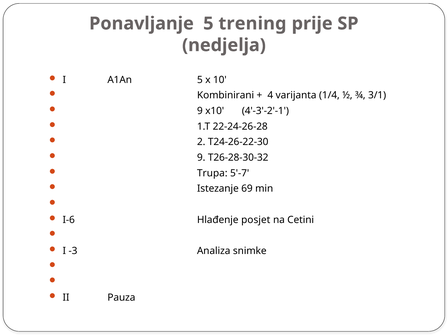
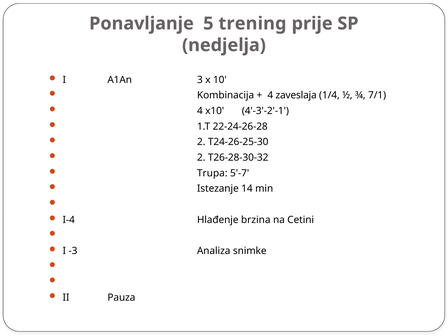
A1An 5: 5 -> 3
Kombinirani: Kombinirani -> Kombinacija
varijanta: varijanta -> zaveslaja
3/1: 3/1 -> 7/1
9 at (200, 111): 9 -> 4
T24-26-22-30: T24-26-22-30 -> T24-26-25-30
9 at (201, 158): 9 -> 2
69: 69 -> 14
I-6: I-6 -> I-4
posjet: posjet -> brzina
